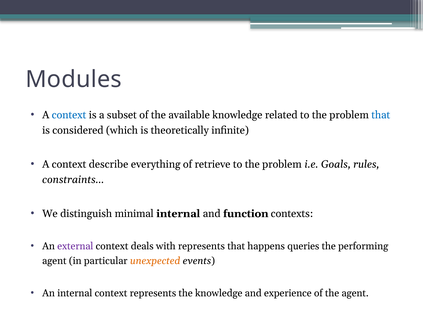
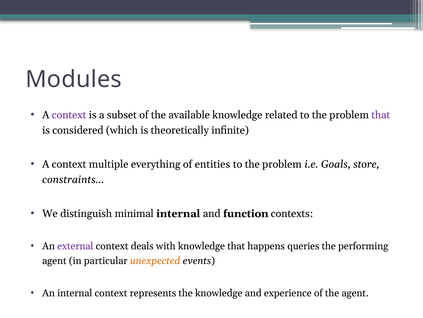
context at (69, 115) colour: blue -> purple
that at (381, 115) colour: blue -> purple
describe: describe -> multiple
retrieve: retrieve -> entities
rules: rules -> store
with represents: represents -> knowledge
